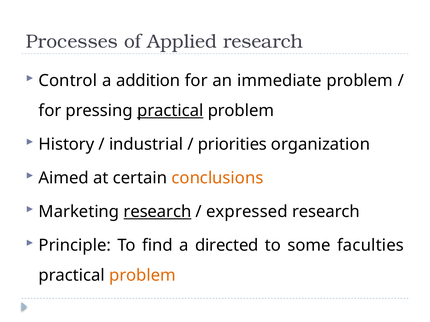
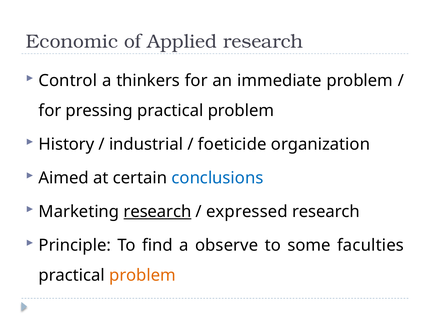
Processes: Processes -> Economic
addition: addition -> thinkers
practical at (170, 111) underline: present -> none
priorities: priorities -> foeticide
conclusions colour: orange -> blue
directed: directed -> observe
